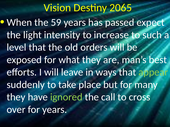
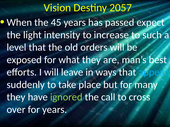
2065: 2065 -> 2057
59: 59 -> 45
appear colour: light green -> light blue
